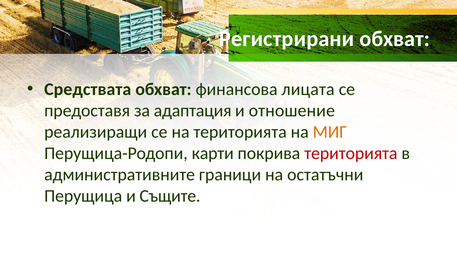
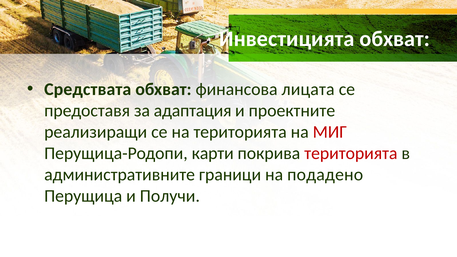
Регистрирани: Регистрирани -> Инвестицията
отношение: отношение -> проектните
МИГ colour: orange -> red
остатъчни: остатъчни -> подадено
Същите: Същите -> Получи
